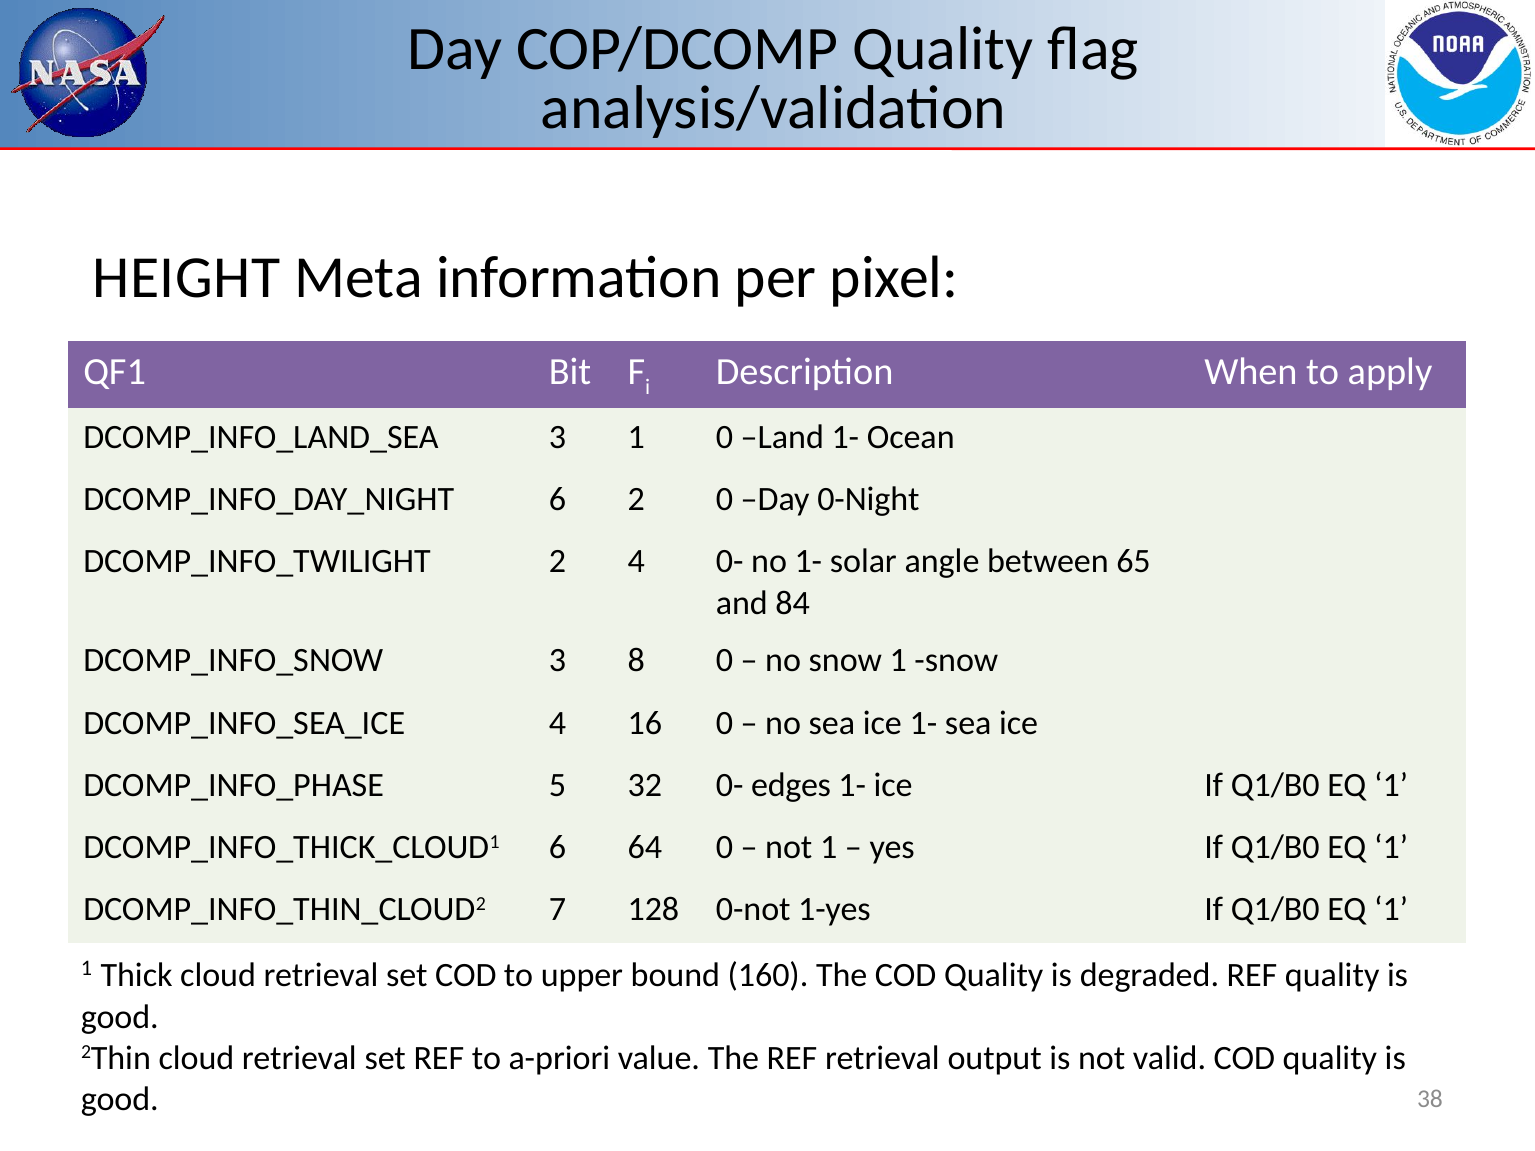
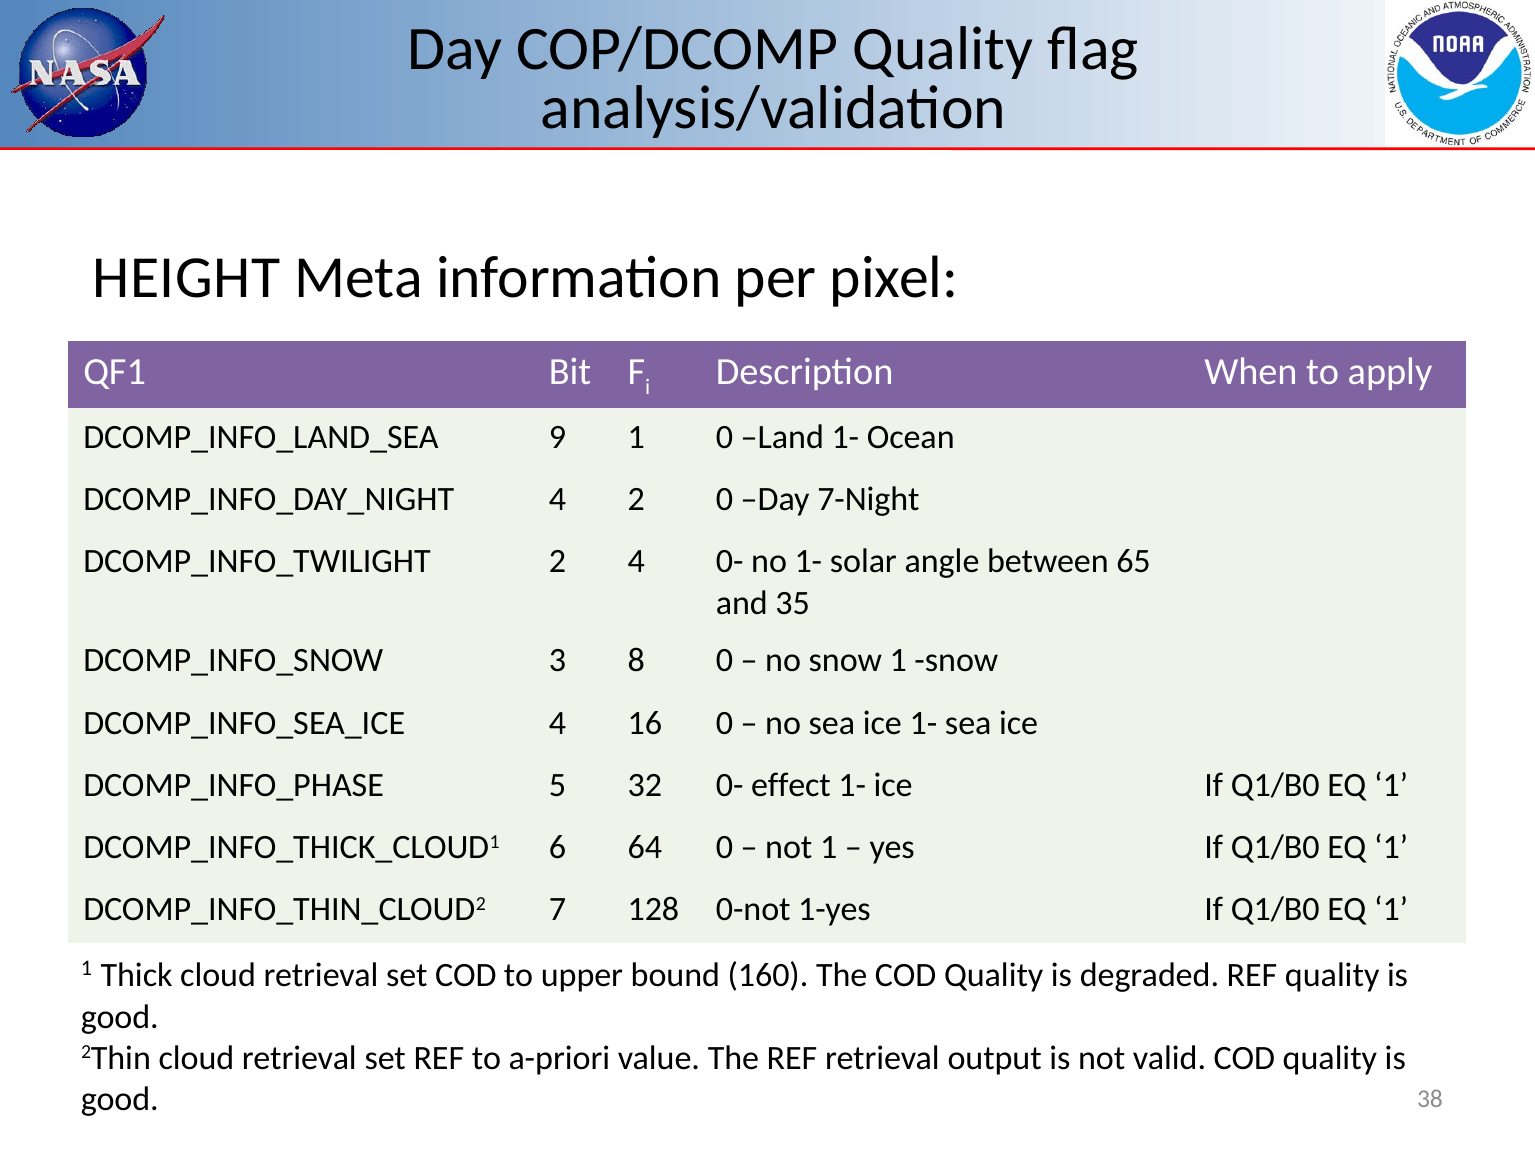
3 at (557, 437): 3 -> 9
6 at (557, 500): 6 -> 4
0-Night: 0-Night -> 7-Night
84: 84 -> 35
edges: edges -> effect
